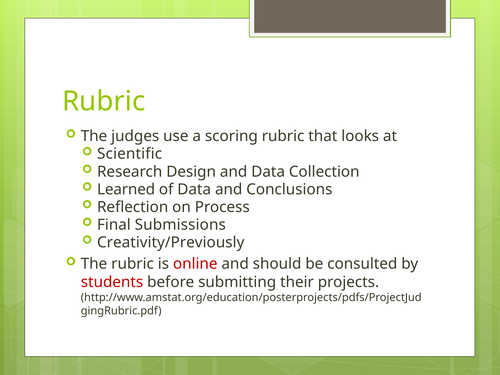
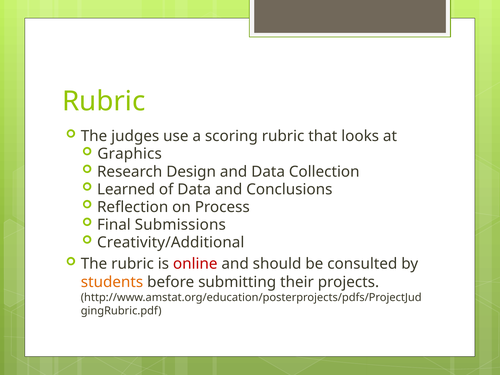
Scientific: Scientific -> Graphics
Creativity/Previously: Creativity/Previously -> Creativity/Additional
students colour: red -> orange
